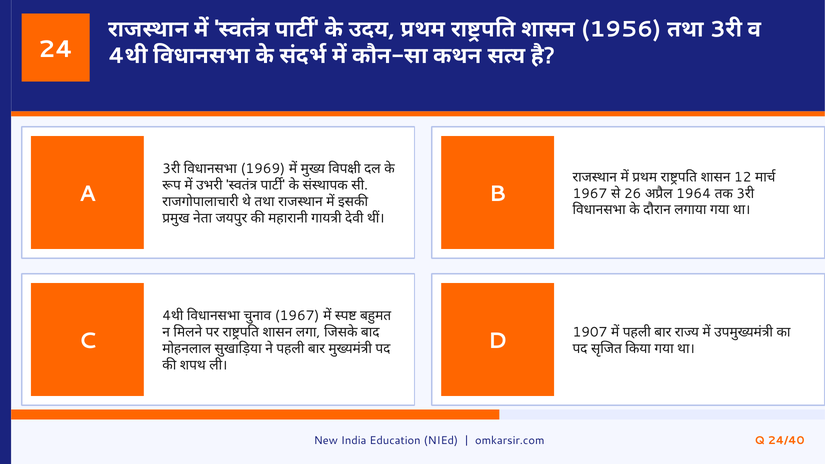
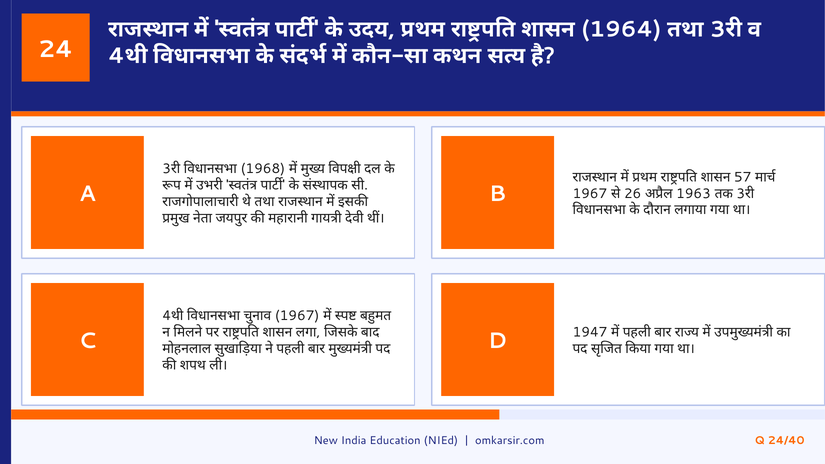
1956: 1956 -> 1964
1969: 1969 -> 1968
12: 12 -> 57
1964: 1964 -> 1963
1907: 1907 -> 1947
